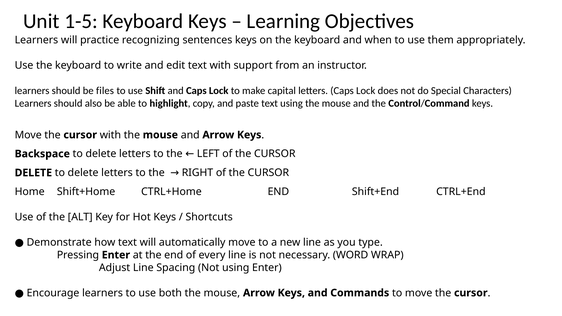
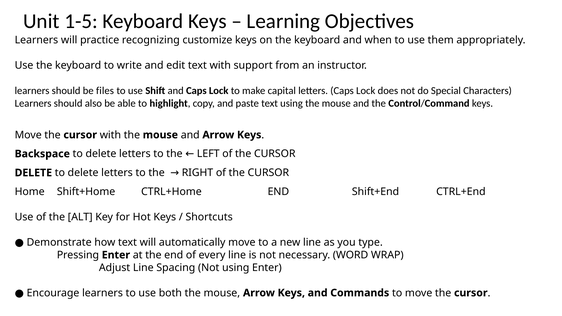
sentences: sentences -> customize
